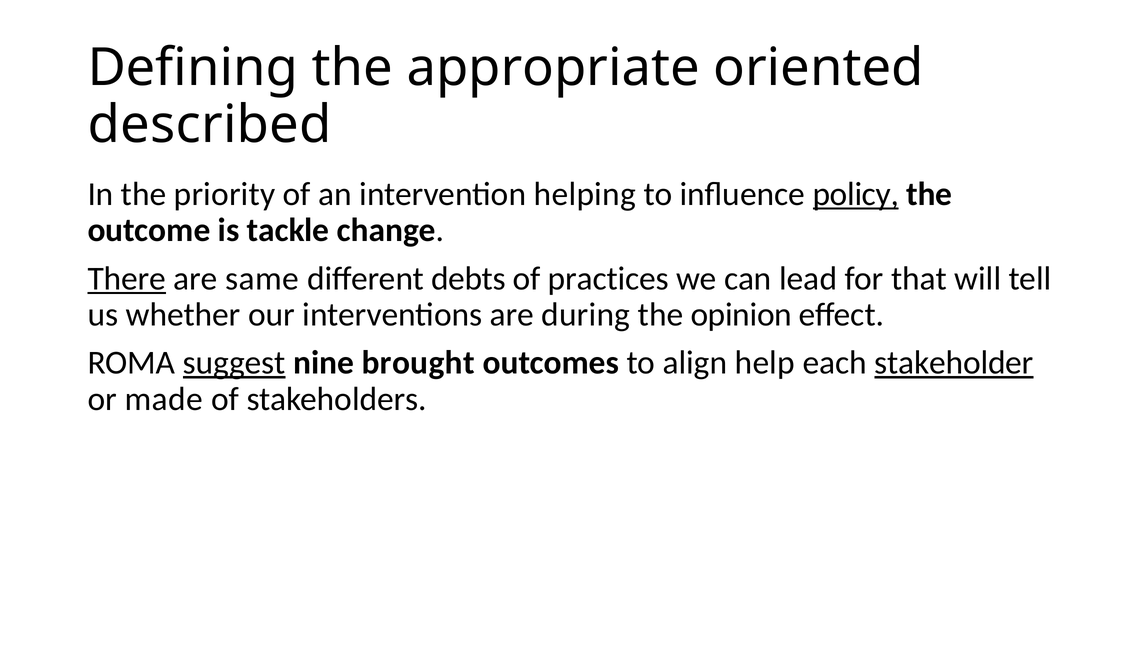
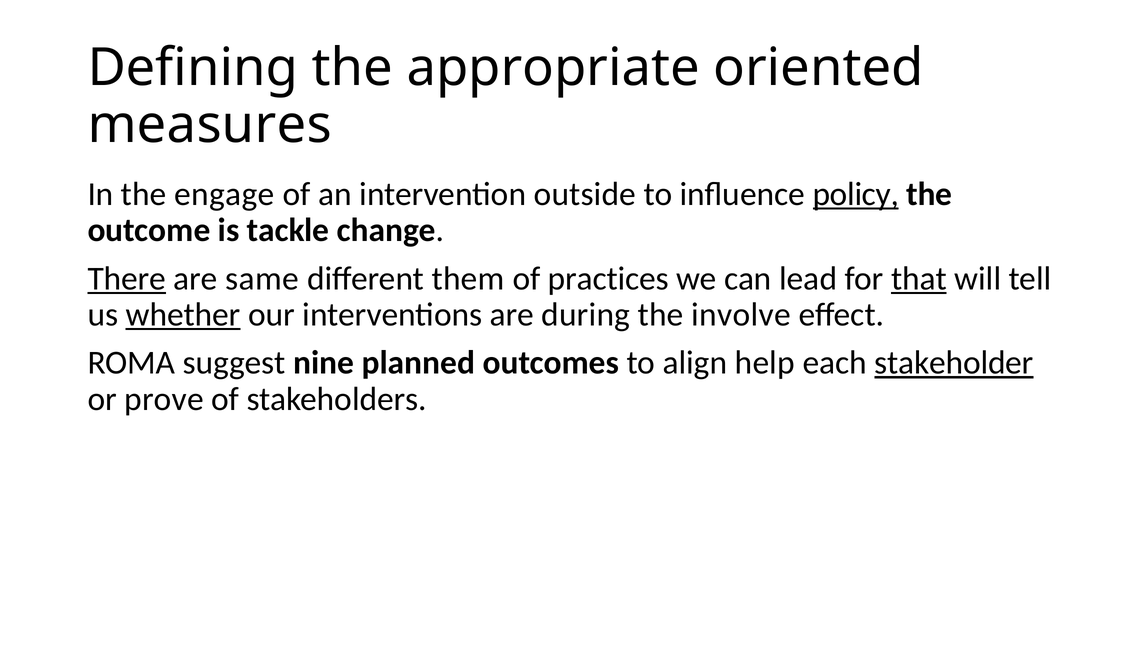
described: described -> measures
priority: priority -> engage
helping: helping -> outside
debts: debts -> them
that underline: none -> present
whether underline: none -> present
opinion: opinion -> involve
suggest underline: present -> none
brought: brought -> planned
made: made -> prove
